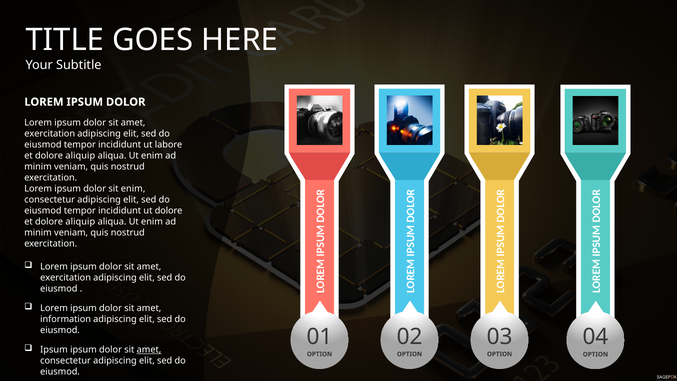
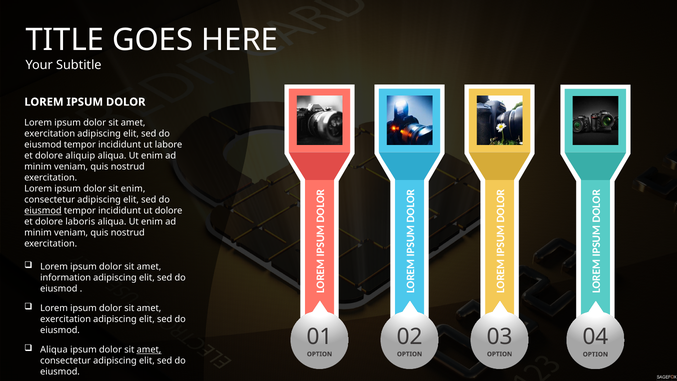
eiusmod at (43, 211) underline: none -> present
aliquip at (80, 222): aliquip -> laboris
exercitation at (66, 278): exercitation -> information
information at (66, 319): information -> exercitation
Ipsum at (54, 350): Ipsum -> Aliqua
